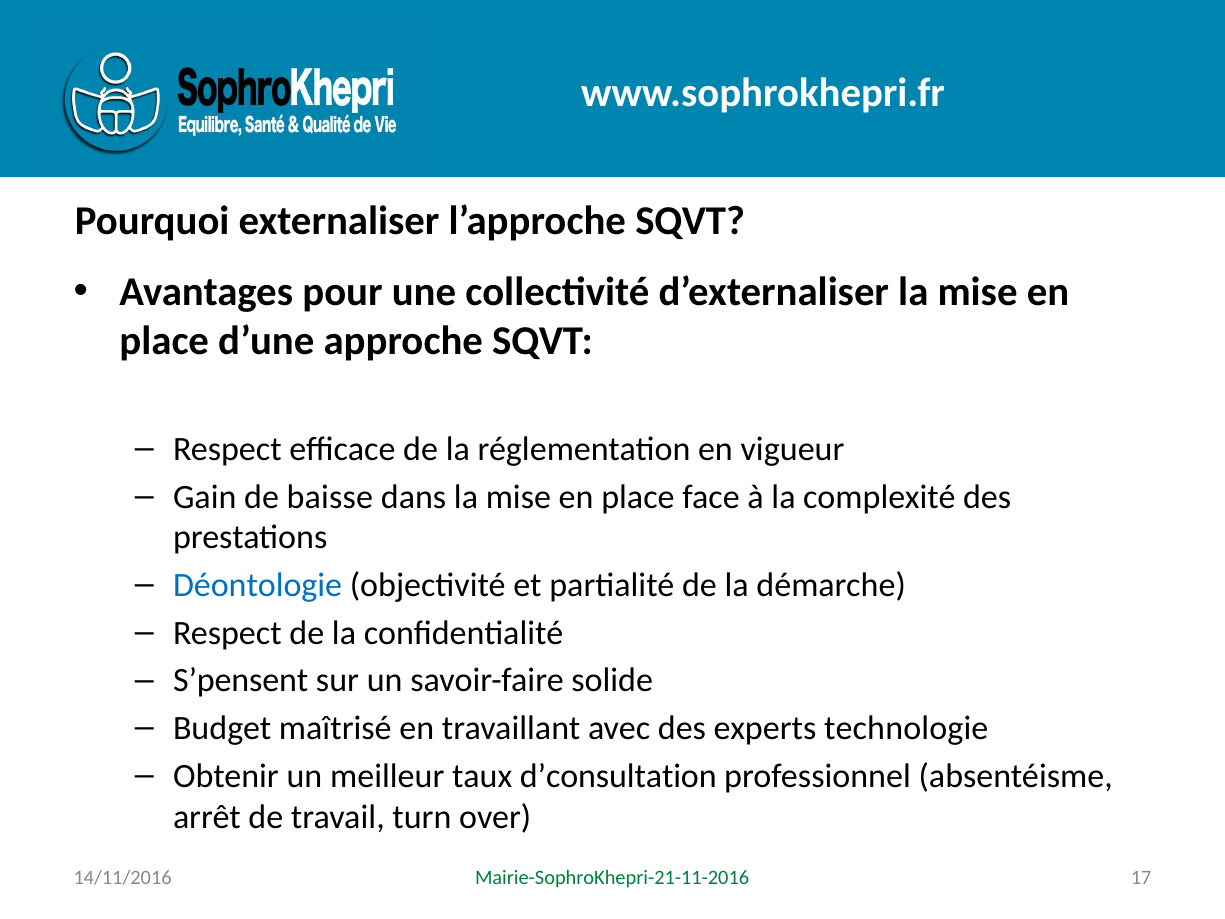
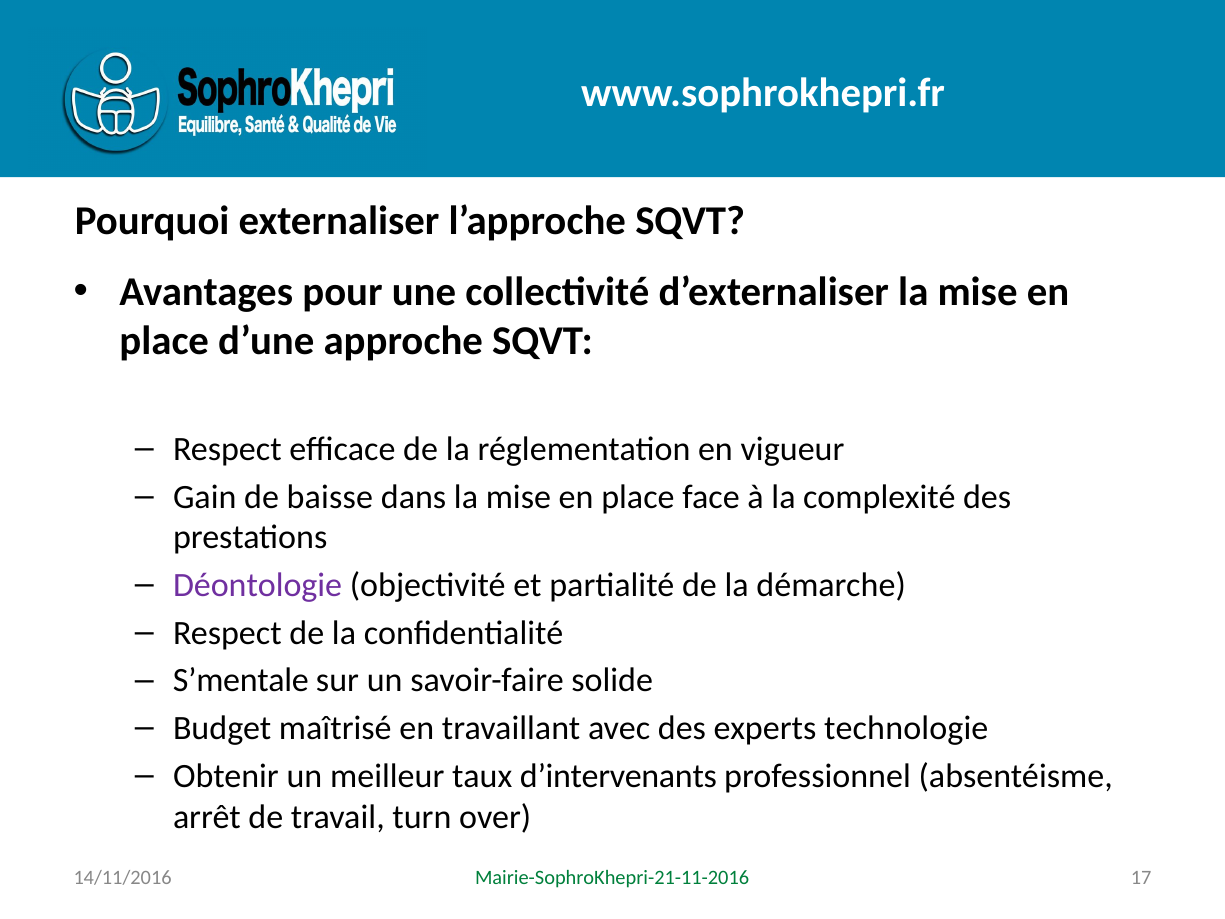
Déontologie colour: blue -> purple
S’pensent: S’pensent -> S’mentale
d’consultation: d’consultation -> d’intervenants
